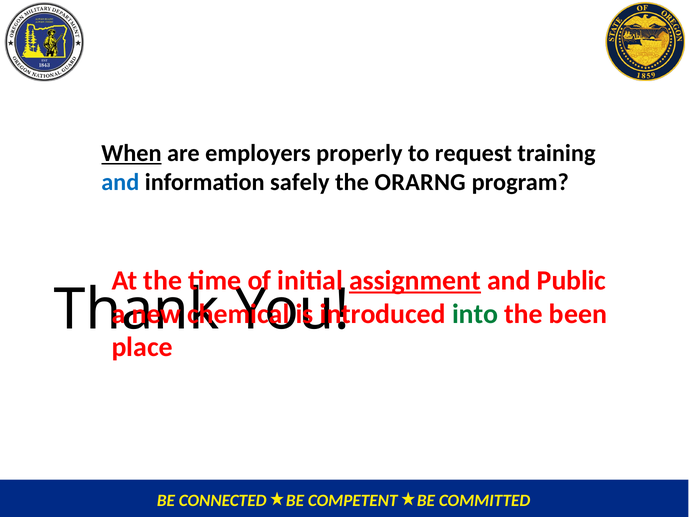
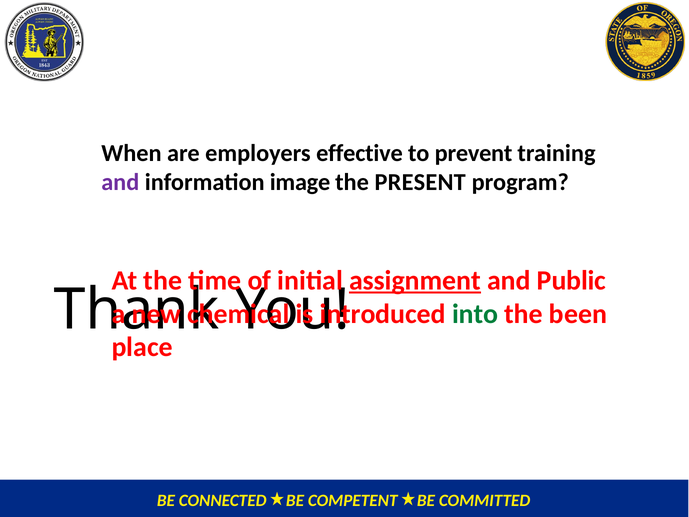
When underline: present -> none
properly: properly -> effective
request: request -> prevent
and at (120, 182) colour: blue -> purple
safely: safely -> image
ORARNG: ORARNG -> PRESENT
